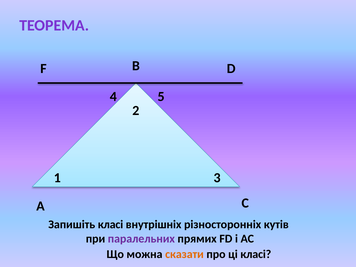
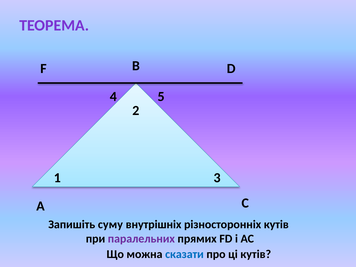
Запишіть класі: класі -> суму
сказати colour: orange -> blue
ці класі: класі -> кутів
